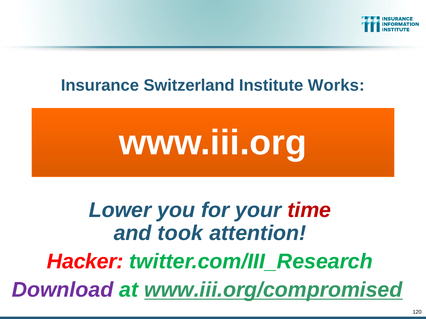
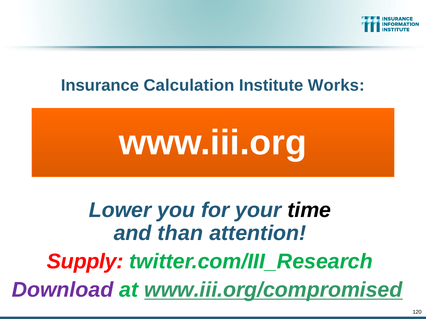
Switzerland: Switzerland -> Calculation
time colour: red -> black
took: took -> than
Hacker: Hacker -> Supply
